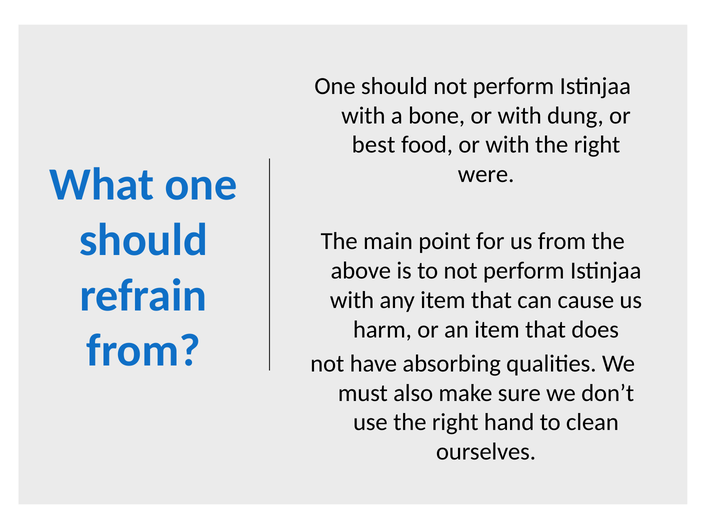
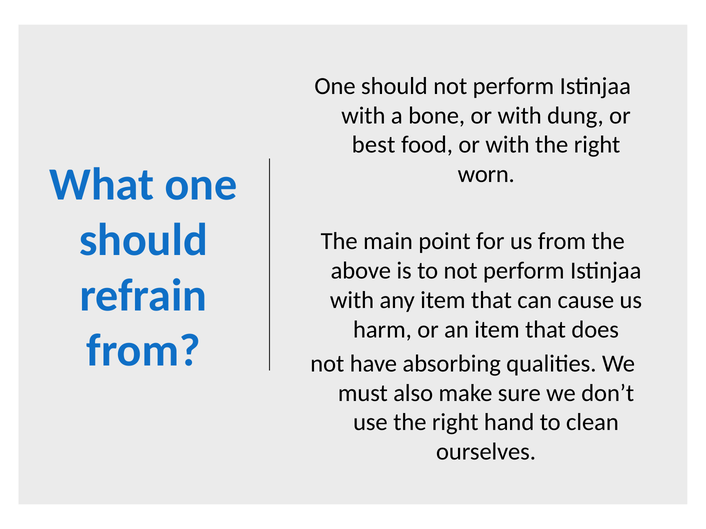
were: were -> worn
